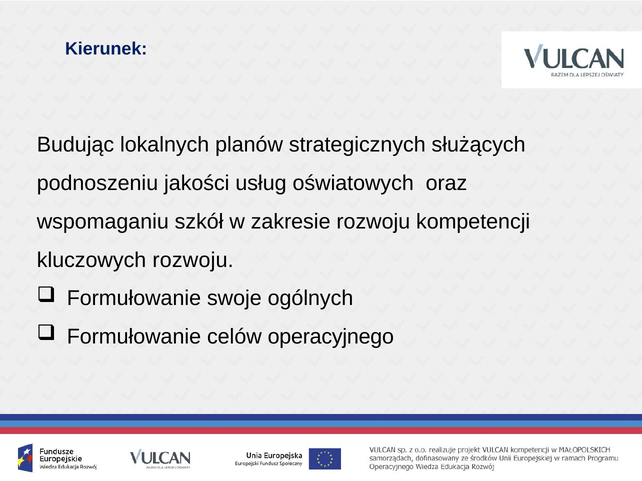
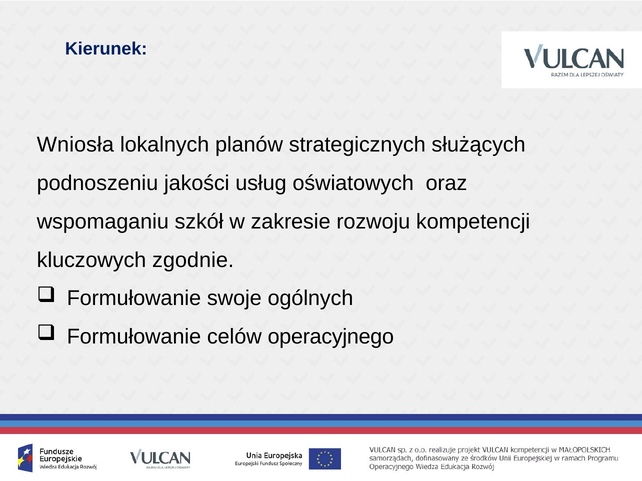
Budując: Budując -> Wniosła
kluczowych rozwoju: rozwoju -> zgodnie
